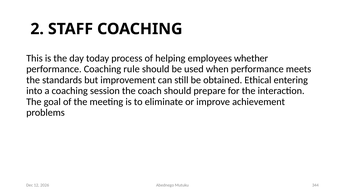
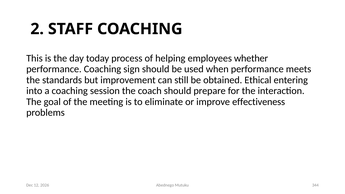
rule: rule -> sign
achievement: achievement -> effectiveness
